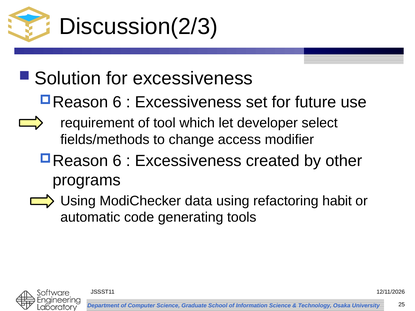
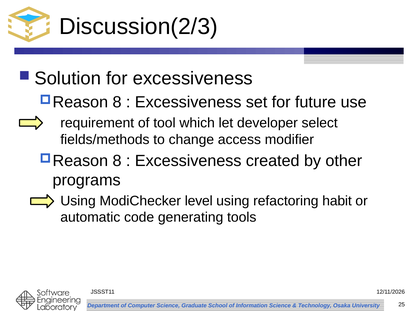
6 at (117, 102): 6 -> 8
6 at (117, 161): 6 -> 8
data: data -> level
